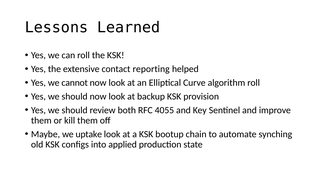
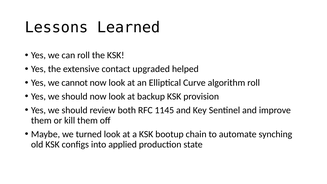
reporting: reporting -> upgraded
4055: 4055 -> 1145
uptake: uptake -> turned
